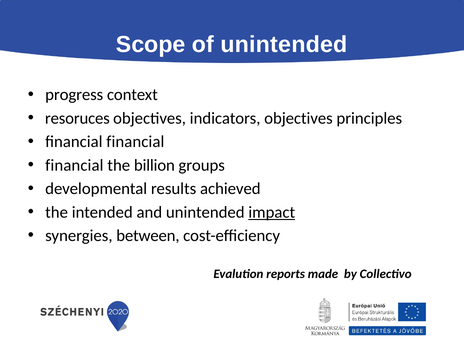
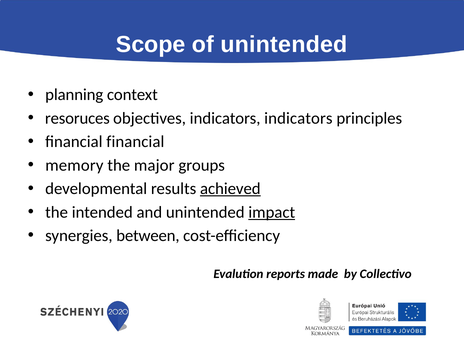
progress: progress -> planning
indicators objectives: objectives -> indicators
financial at (74, 165): financial -> memory
billion: billion -> major
achieved underline: none -> present
